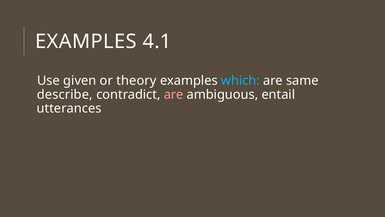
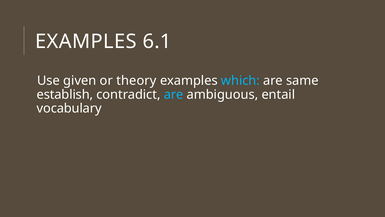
4.1: 4.1 -> 6.1
describe: describe -> establish
are at (174, 94) colour: pink -> light blue
utterances: utterances -> vocabulary
